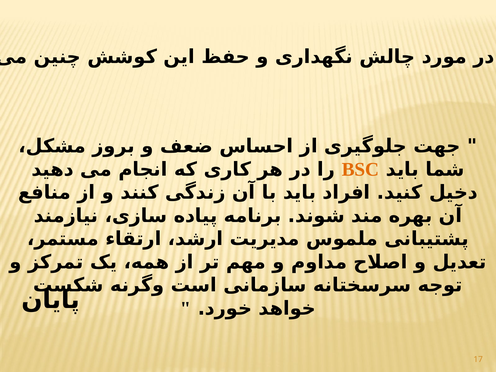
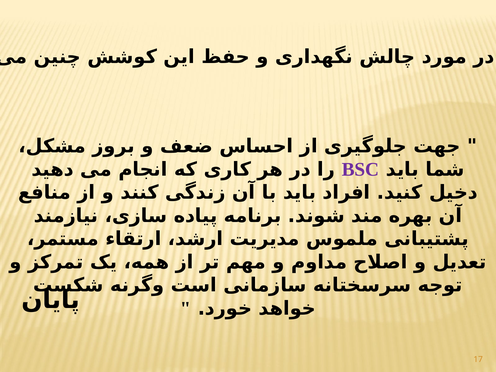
BSC colour: orange -> purple
